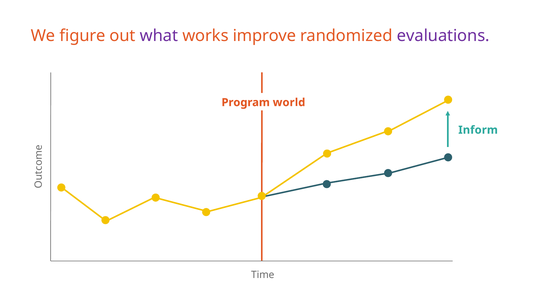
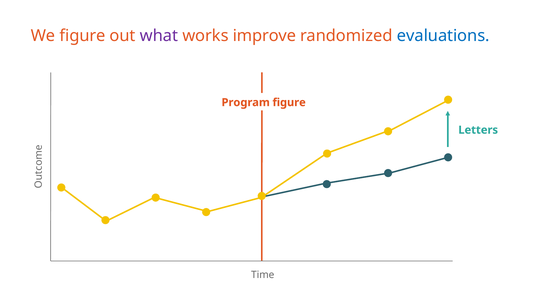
evaluations colour: purple -> blue
Program world: world -> figure
Inform: Inform -> Letters
